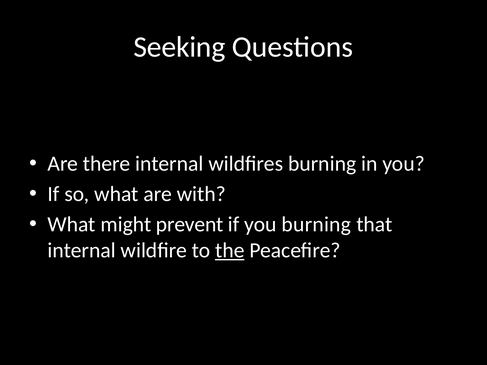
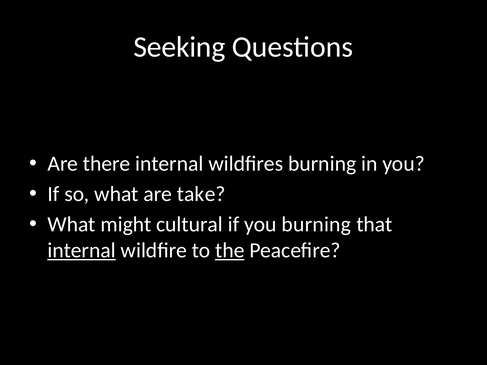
with: with -> take
prevent: prevent -> cultural
internal at (82, 251) underline: none -> present
